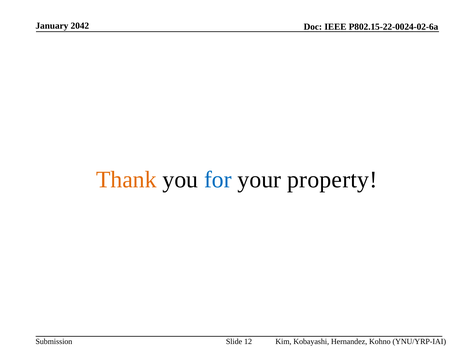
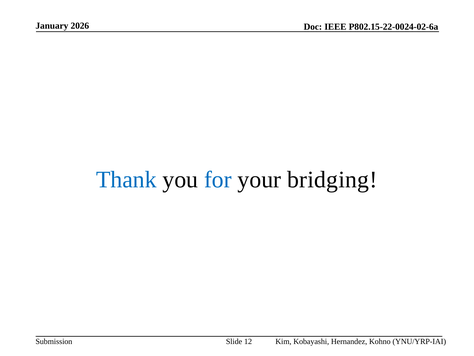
2042: 2042 -> 2026
Thank colour: orange -> blue
property: property -> bridging
